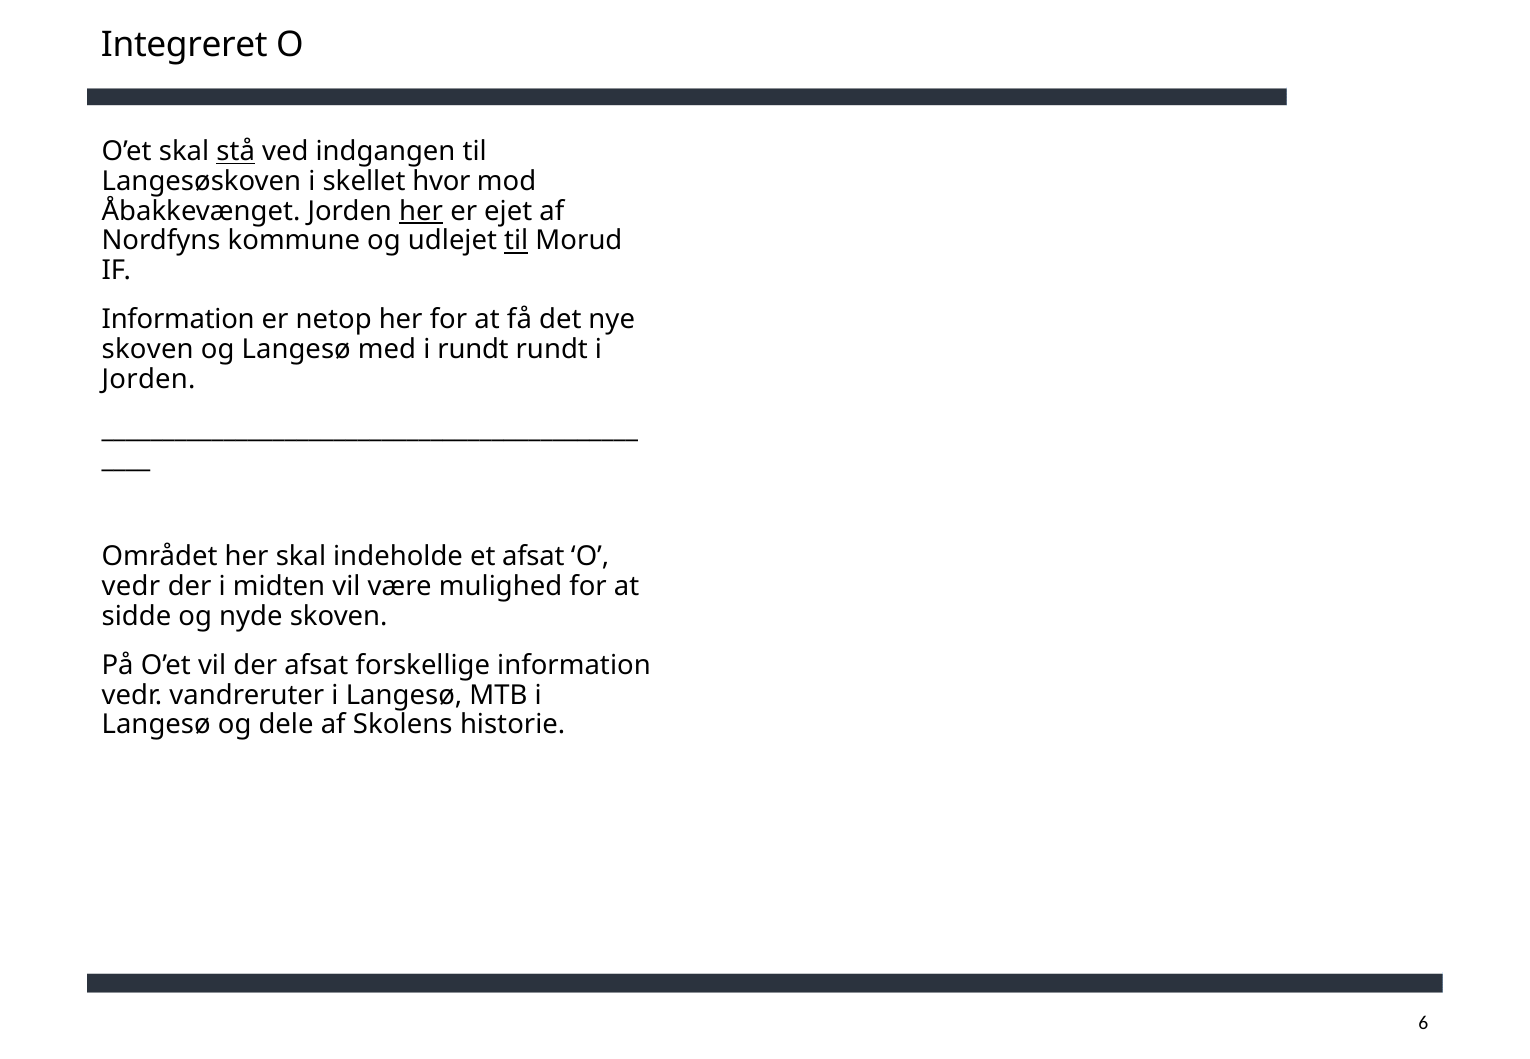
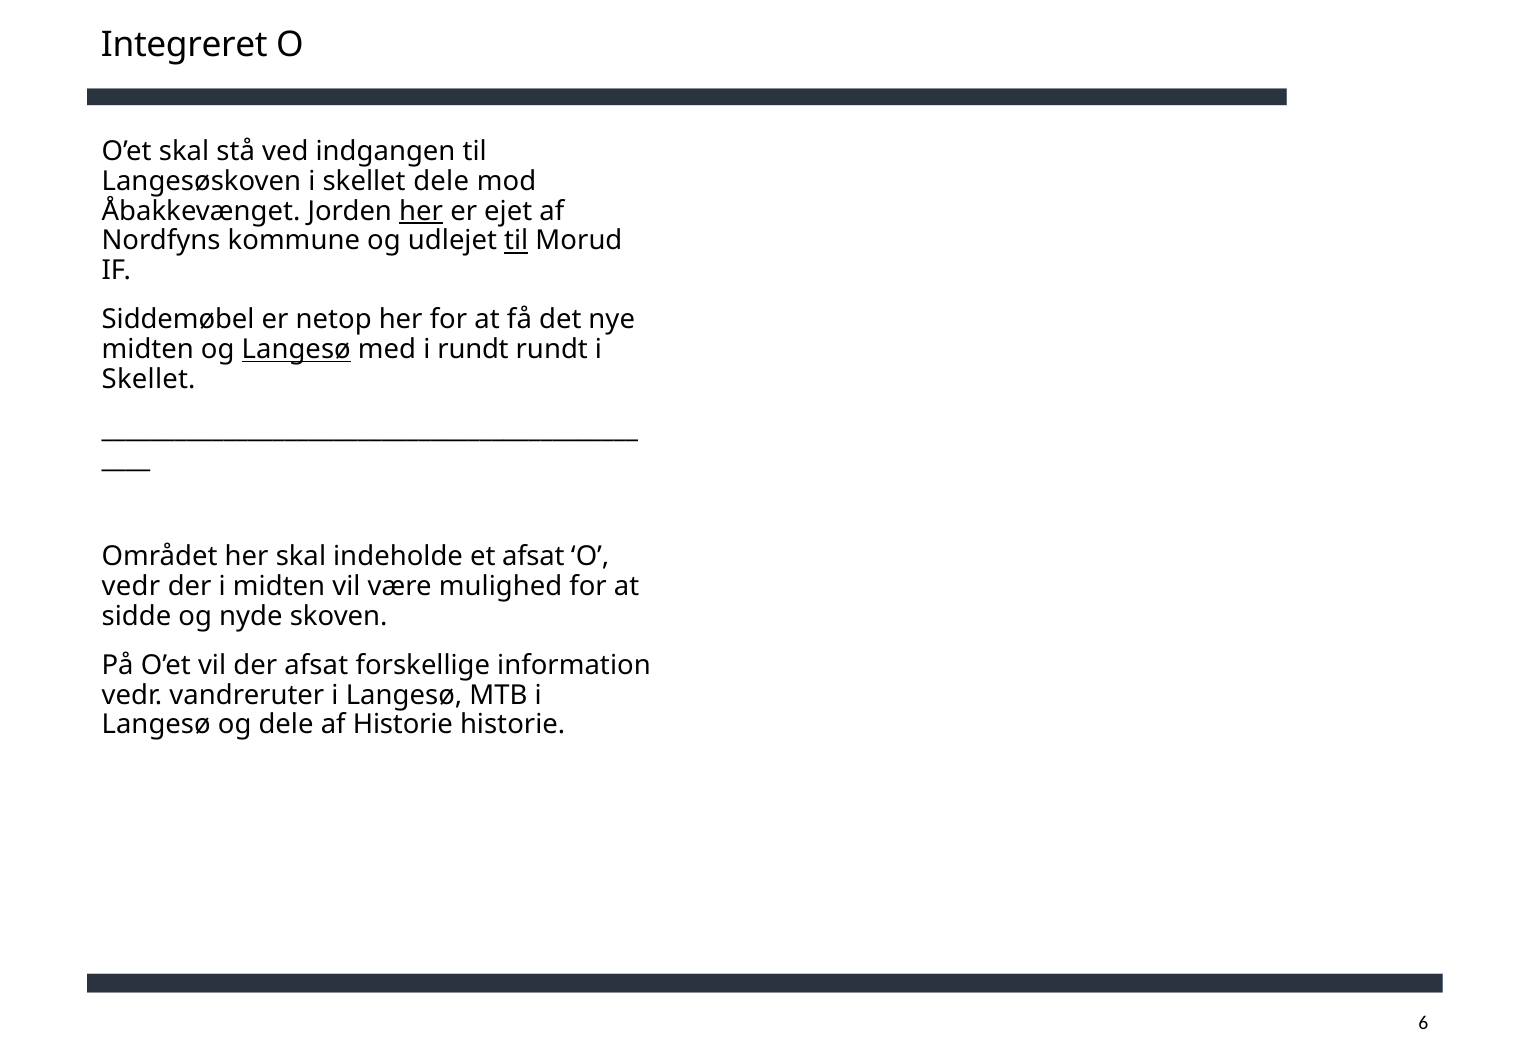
stå underline: present -> none
skellet hvor: hvor -> dele
Information at (178, 320): Information -> Siddemøbel
skoven at (148, 350): skoven -> midten
Langesø at (296, 350) underline: none -> present
Jorden at (149, 379): Jorden -> Skellet
af Skolens: Skolens -> Historie
